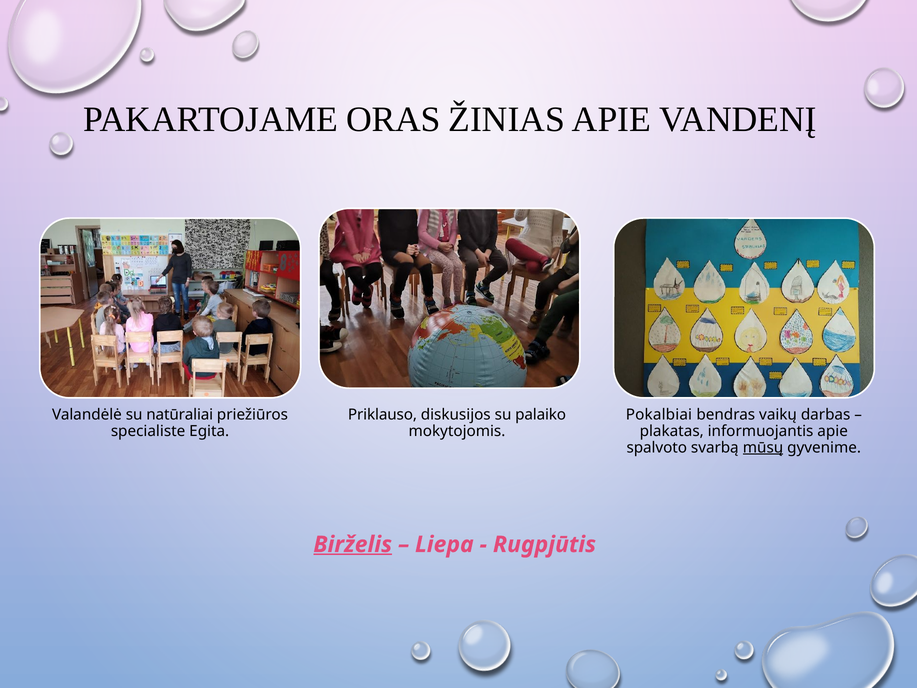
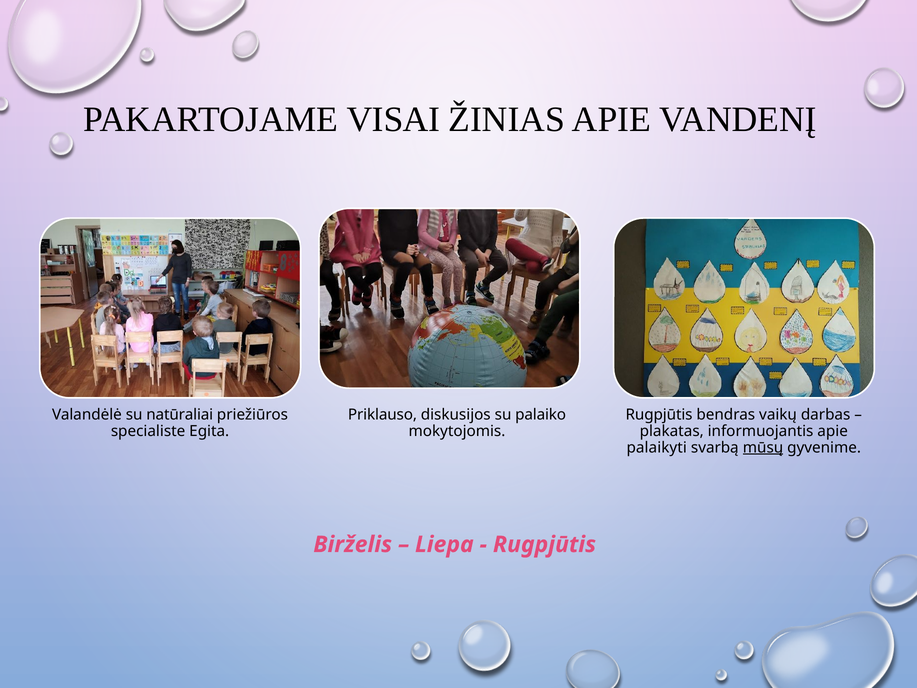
ORAS: ORAS -> VISAI
Pokalbiai at (659, 414): Pokalbiai -> Rugpjūtis
spalvoto: spalvoto -> palaikyti
Birželis underline: present -> none
